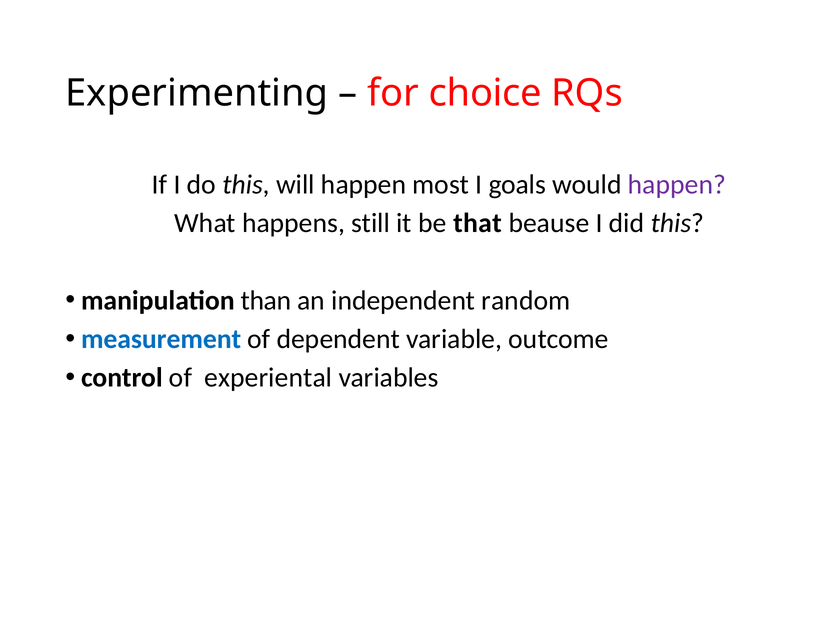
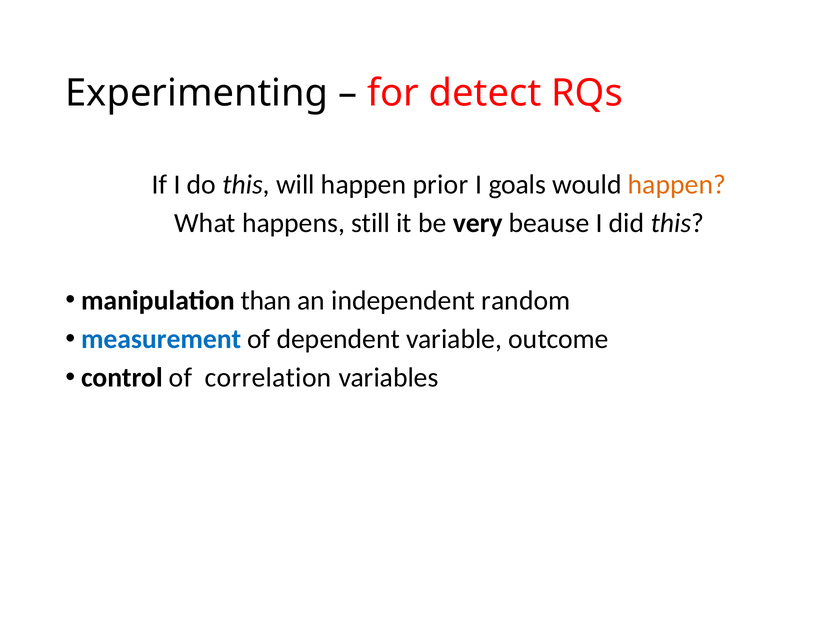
choice: choice -> detect
most: most -> prior
happen at (677, 185) colour: purple -> orange
that: that -> very
experiental: experiental -> correlation
